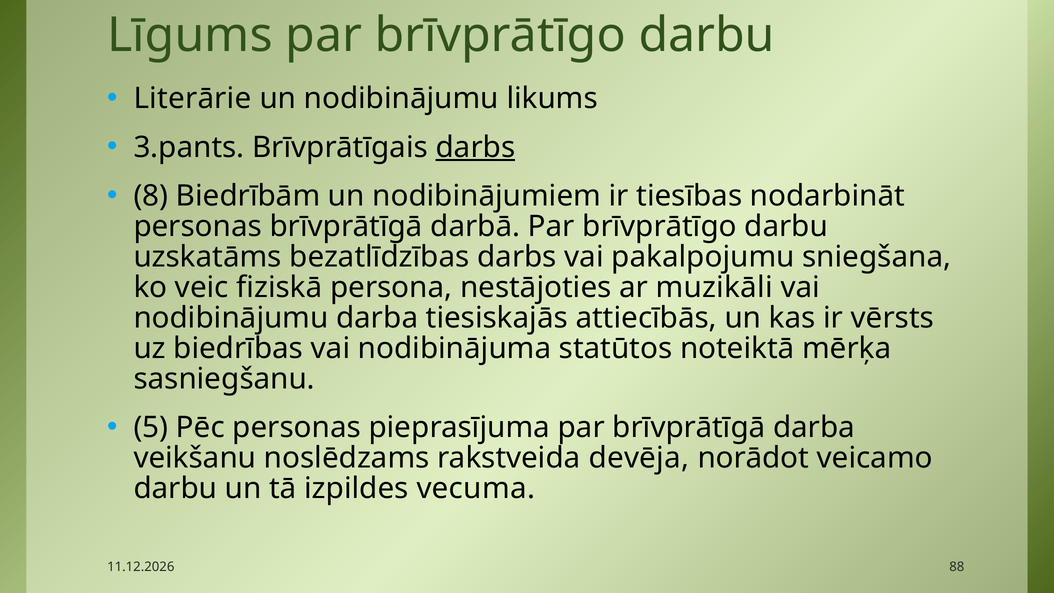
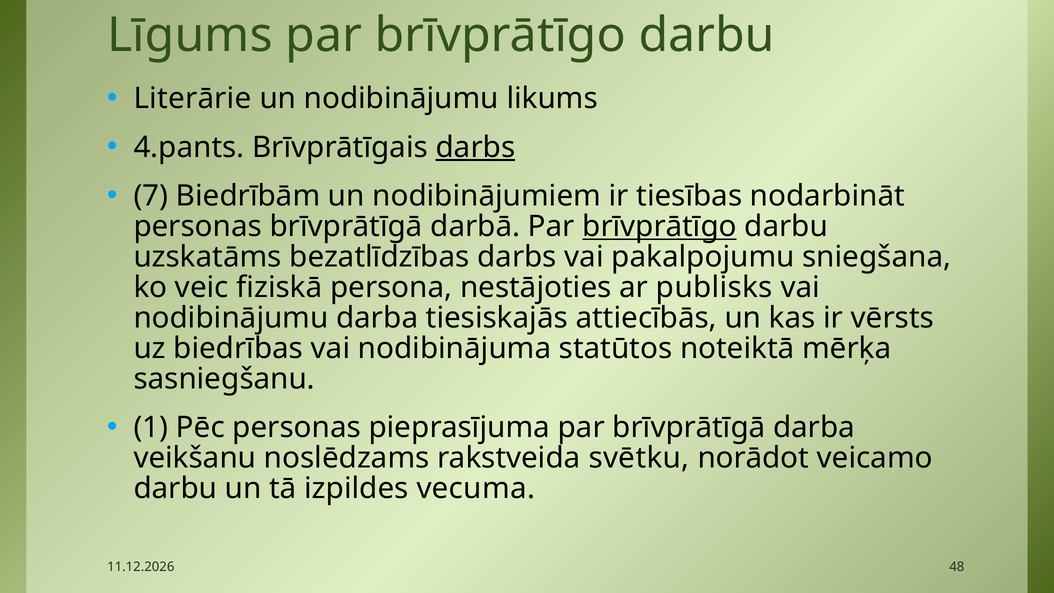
3.pants: 3.pants -> 4.pants
8: 8 -> 7
brīvprātīgo at (660, 227) underline: none -> present
muzikāli: muzikāli -> publisks
5: 5 -> 1
devēja: devēja -> svētku
88: 88 -> 48
